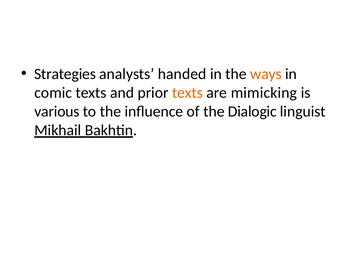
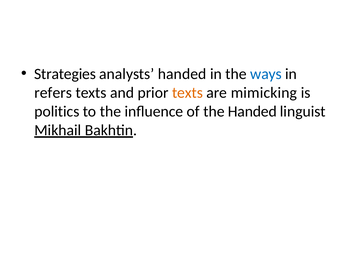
ways colour: orange -> blue
comic: comic -> refers
various: various -> politics
the Dialogic: Dialogic -> Handed
